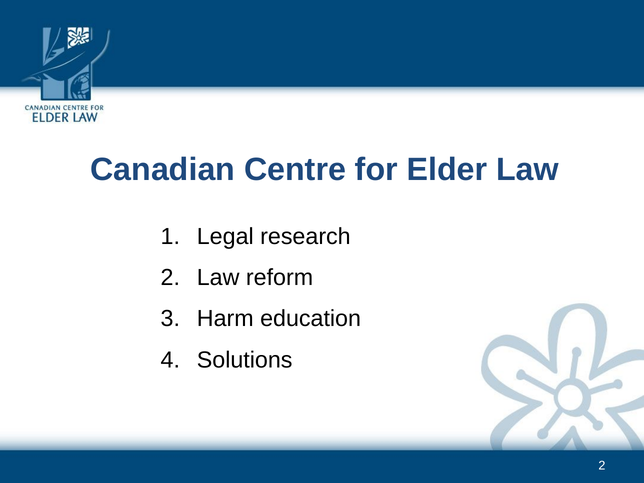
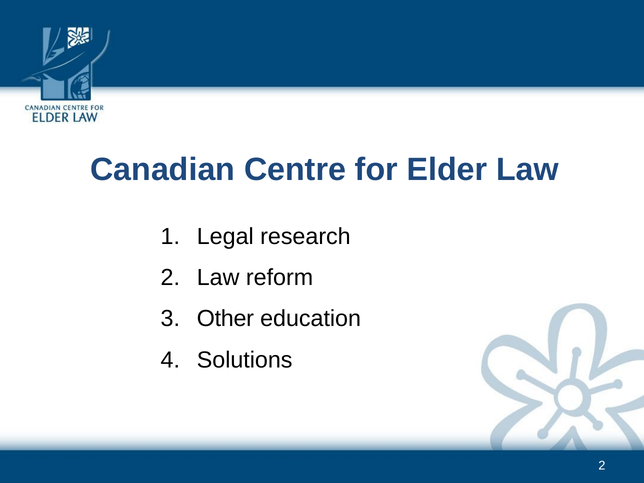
Harm: Harm -> Other
